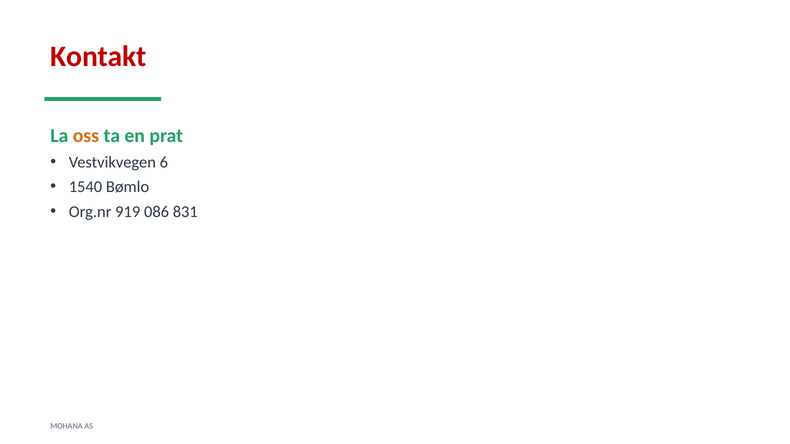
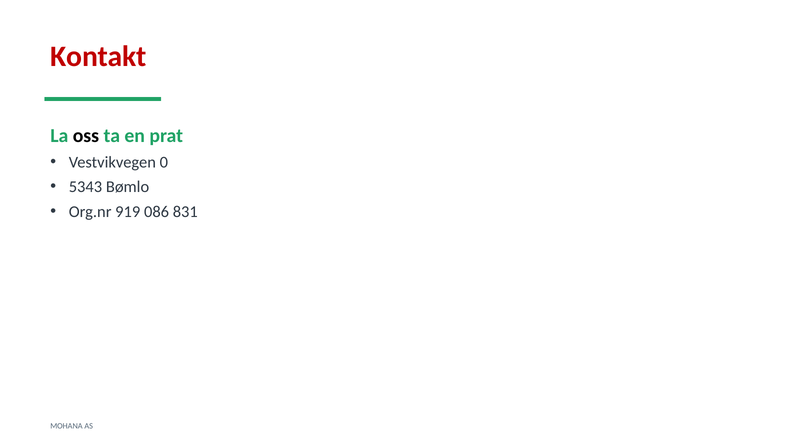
oss colour: orange -> black
6: 6 -> 0
1540: 1540 -> 5343
